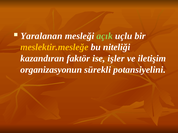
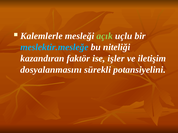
Yaralanan: Yaralanan -> Kalemlerle
meslektir.mesleğe colour: yellow -> light blue
organizasyonun: organizasyonun -> dosyalanmasını
